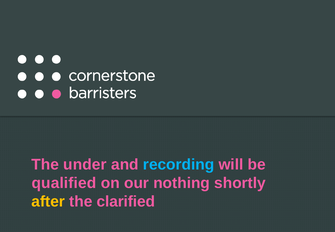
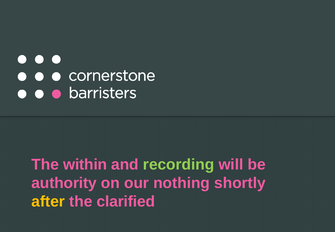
under: under -> within
recording colour: light blue -> light green
qualified: qualified -> authority
